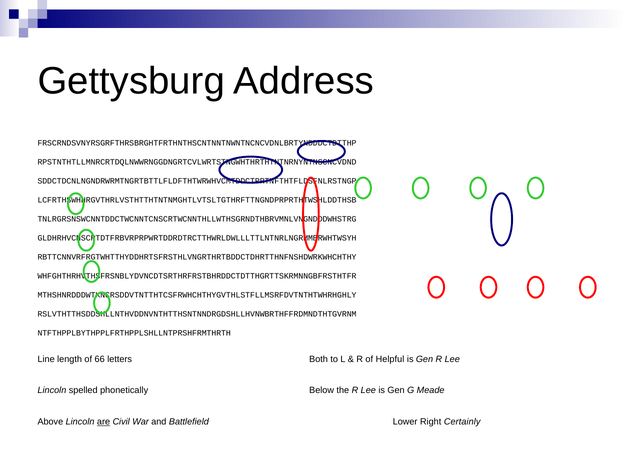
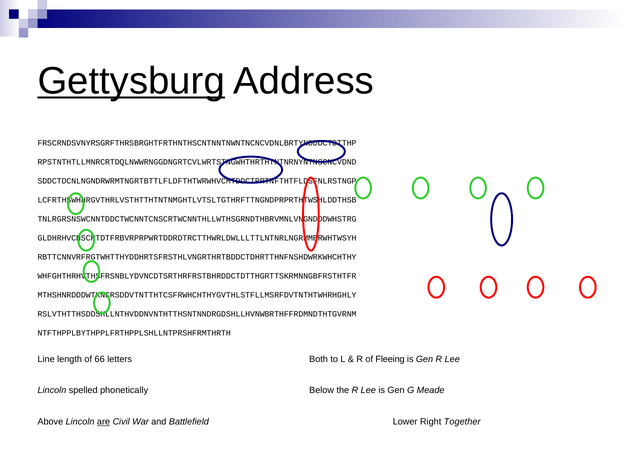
Gettysburg underline: none -> present
Helpful: Helpful -> Fleeing
Certainly: Certainly -> Together
